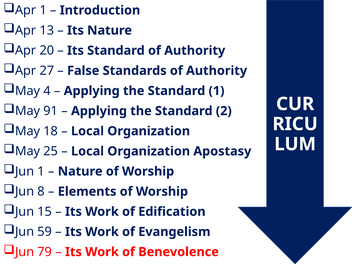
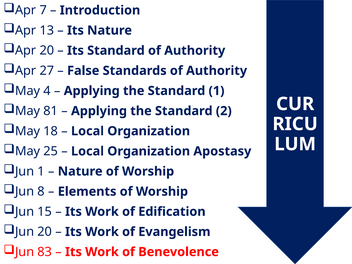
Apr 1: 1 -> 7
91: 91 -> 81
Jun 59: 59 -> 20
79: 79 -> 83
